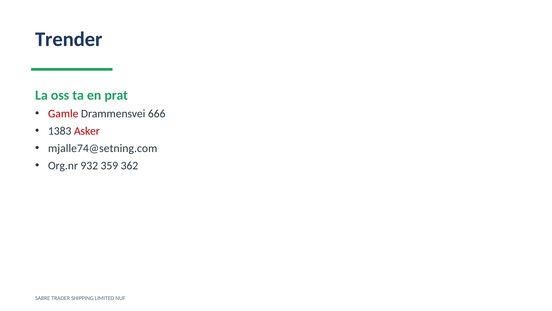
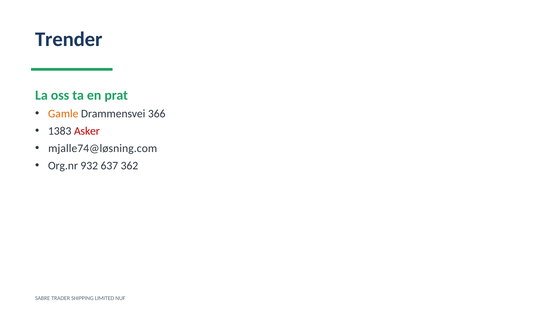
Gamle colour: red -> orange
666: 666 -> 366
mjalle74@setning.com: mjalle74@setning.com -> mjalle74@løsning.com
359: 359 -> 637
